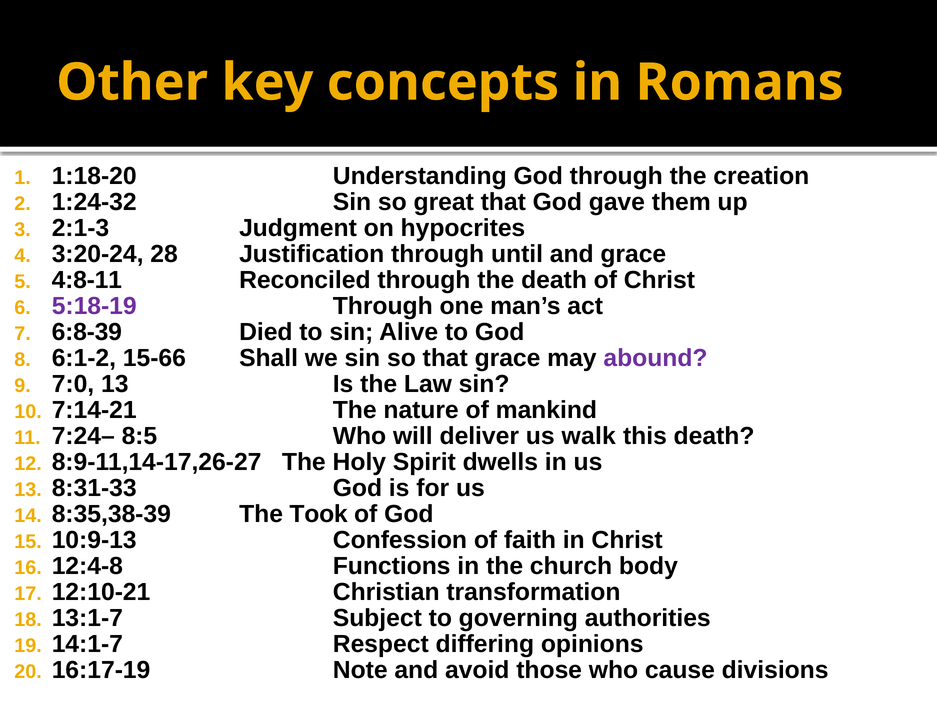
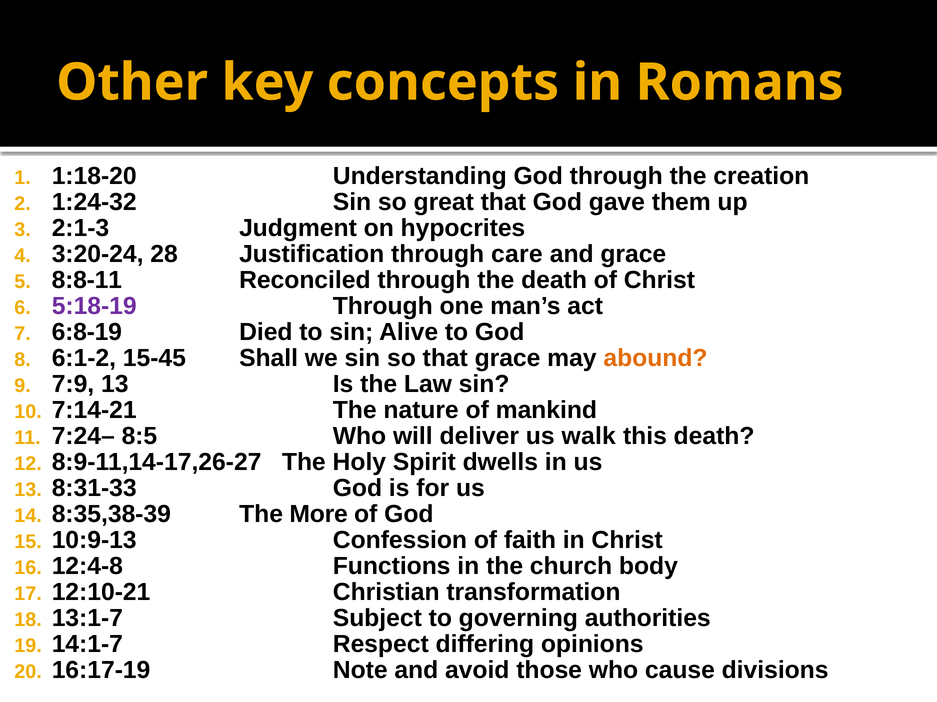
until: until -> care
4:8-11: 4:8-11 -> 8:8-11
6:8-39: 6:8-39 -> 6:8-19
15-66: 15-66 -> 15-45
abound colour: purple -> orange
7:0: 7:0 -> 7:9
Took: Took -> More
